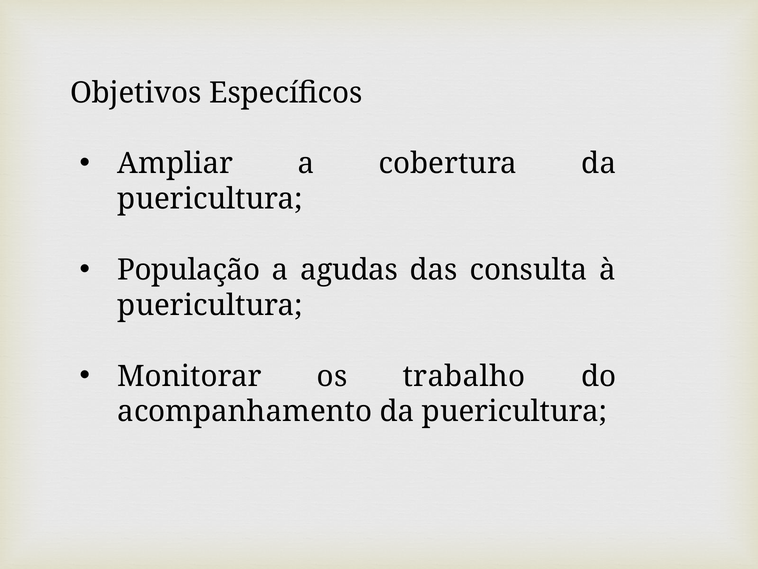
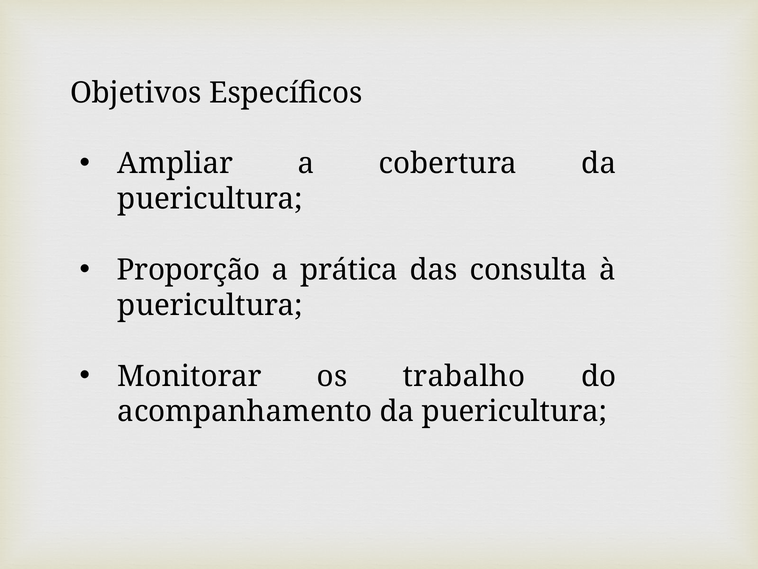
População: População -> Proporção
agudas: agudas -> prática
